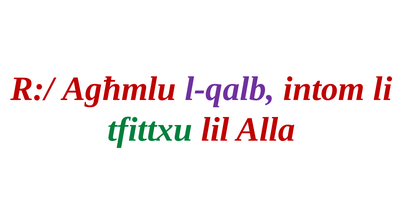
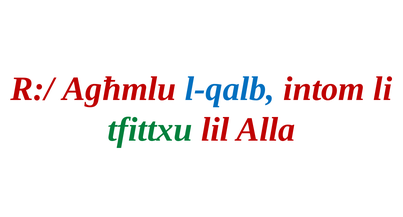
l-qalb colour: purple -> blue
